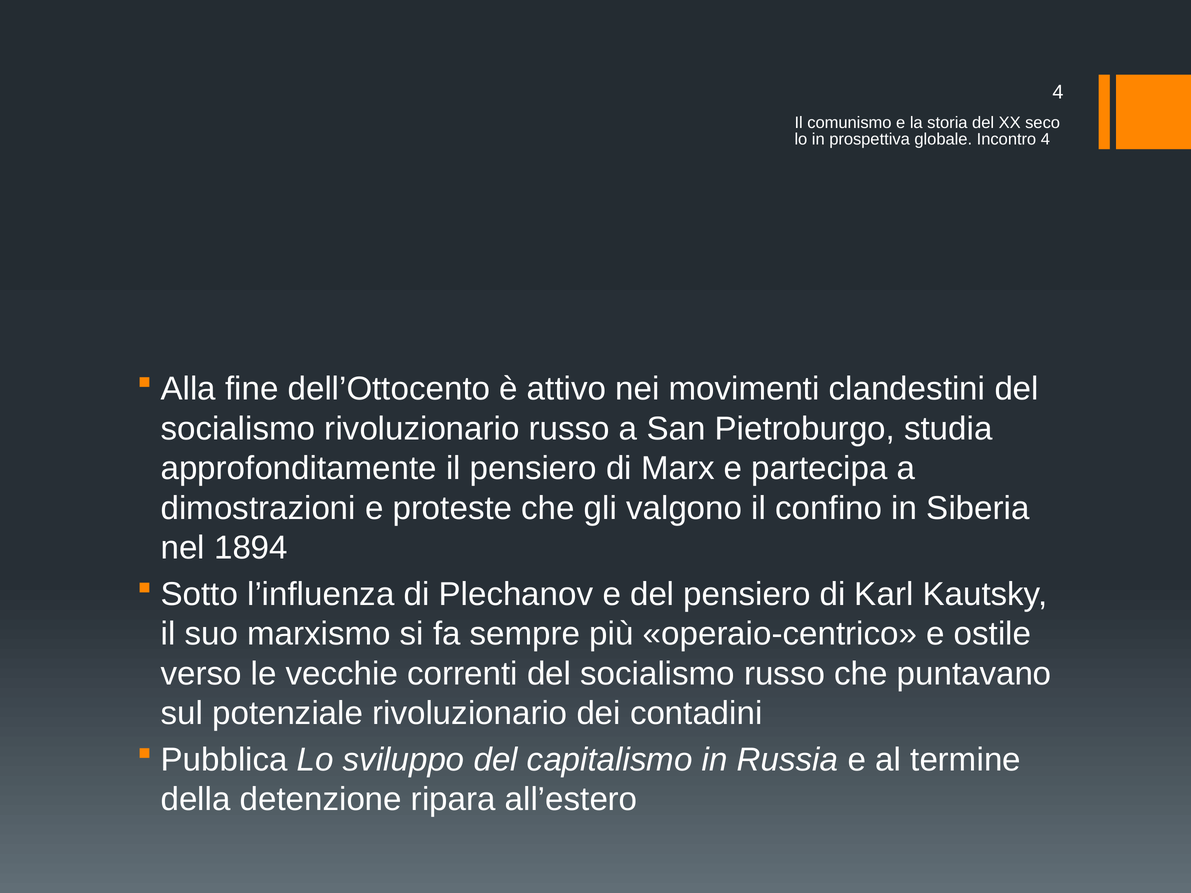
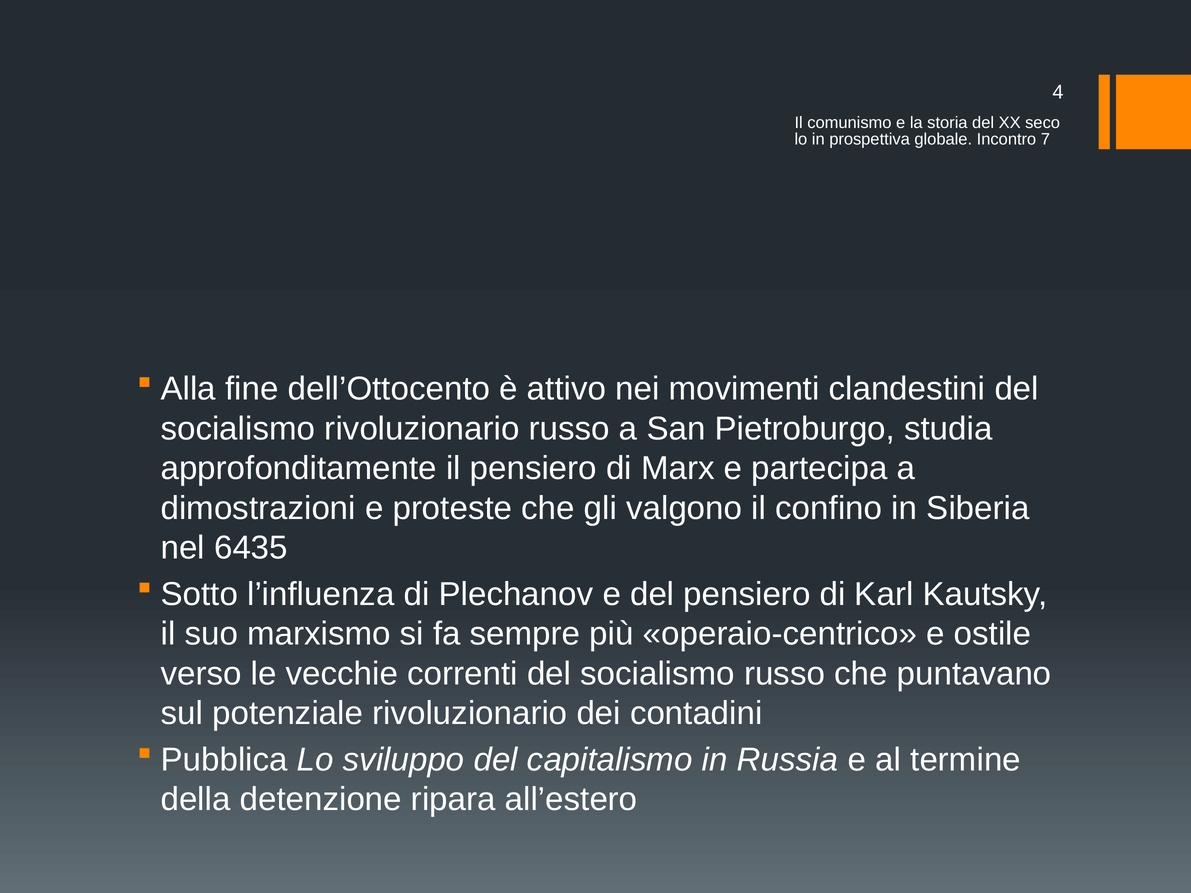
Incontro 4: 4 -> 7
1894: 1894 -> 6435
